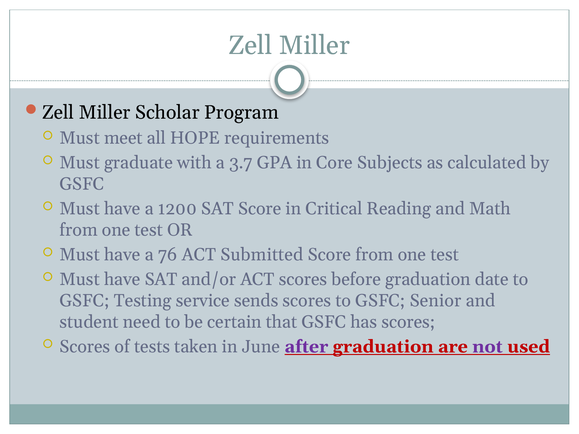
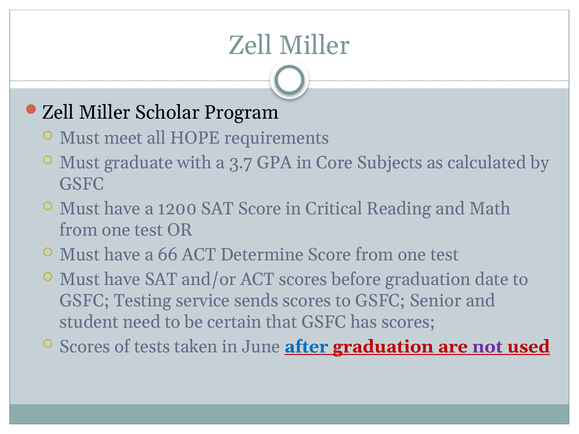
76: 76 -> 66
Submitted: Submitted -> Determine
after colour: purple -> blue
